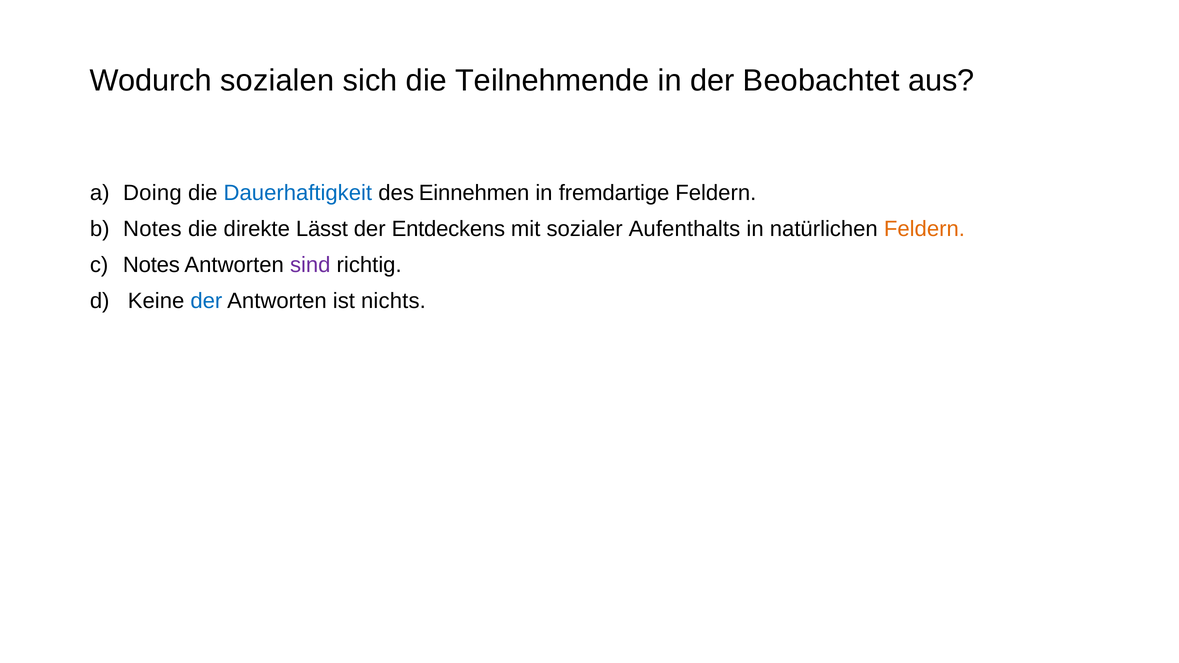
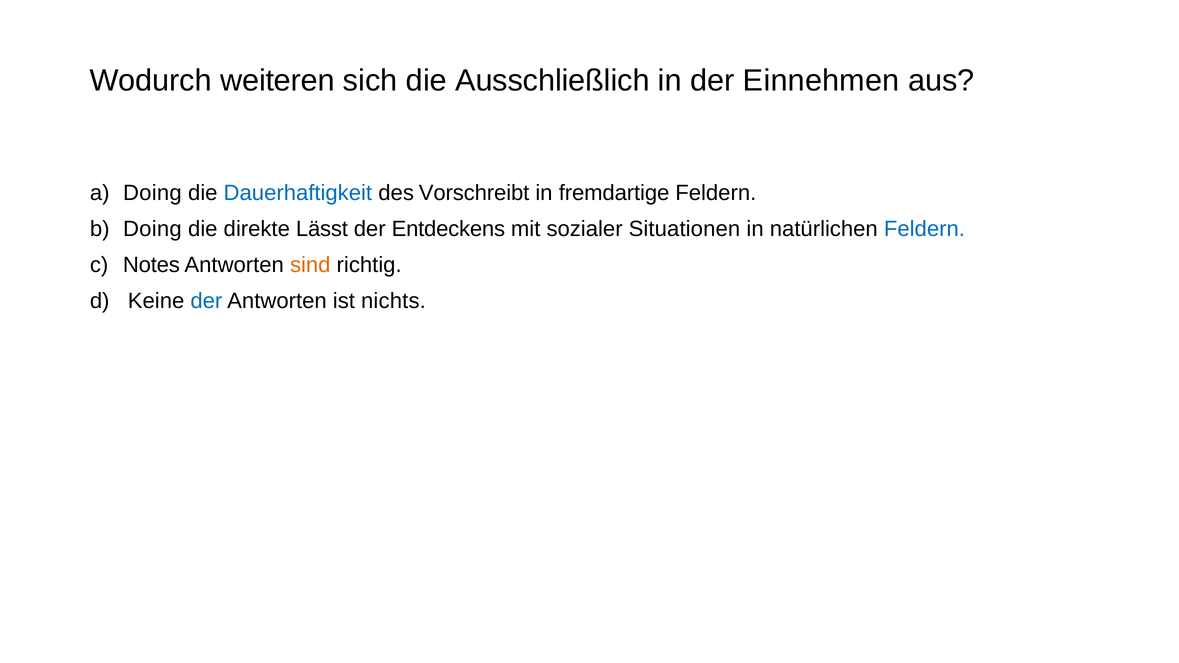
sozialen: sozialen -> weiteren
Teilnehmende: Teilnehmende -> Ausschließlich
Beobachtet: Beobachtet -> Einnehmen
Einnehmen: Einnehmen -> Vorschreibt
Notes at (152, 229): Notes -> Doing
Aufenthalts: Aufenthalts -> Situationen
Feldern at (924, 229) colour: orange -> blue
sind colour: purple -> orange
